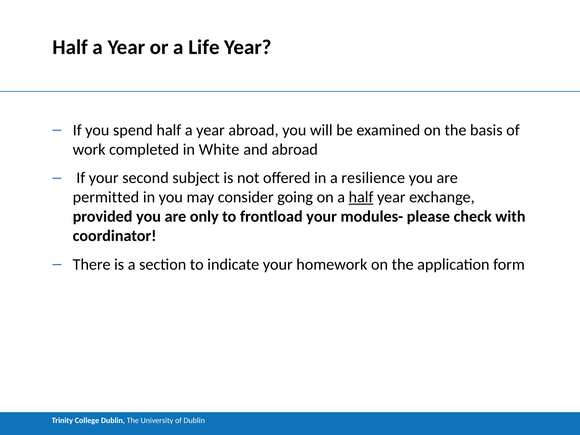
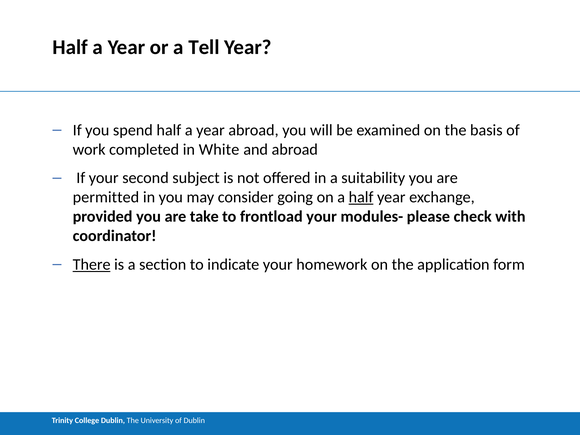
Life: Life -> Tell
resilience: resilience -> suitability
only: only -> take
There underline: none -> present
